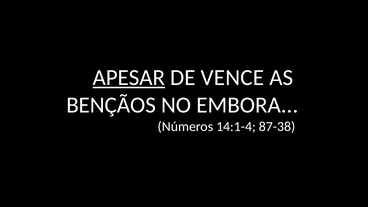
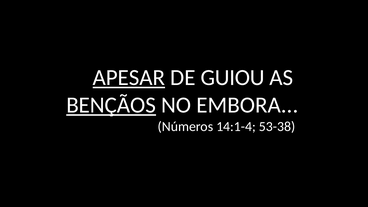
VENCE: VENCE -> GUIOU
BENÇÃOS underline: none -> present
87-38: 87-38 -> 53-38
